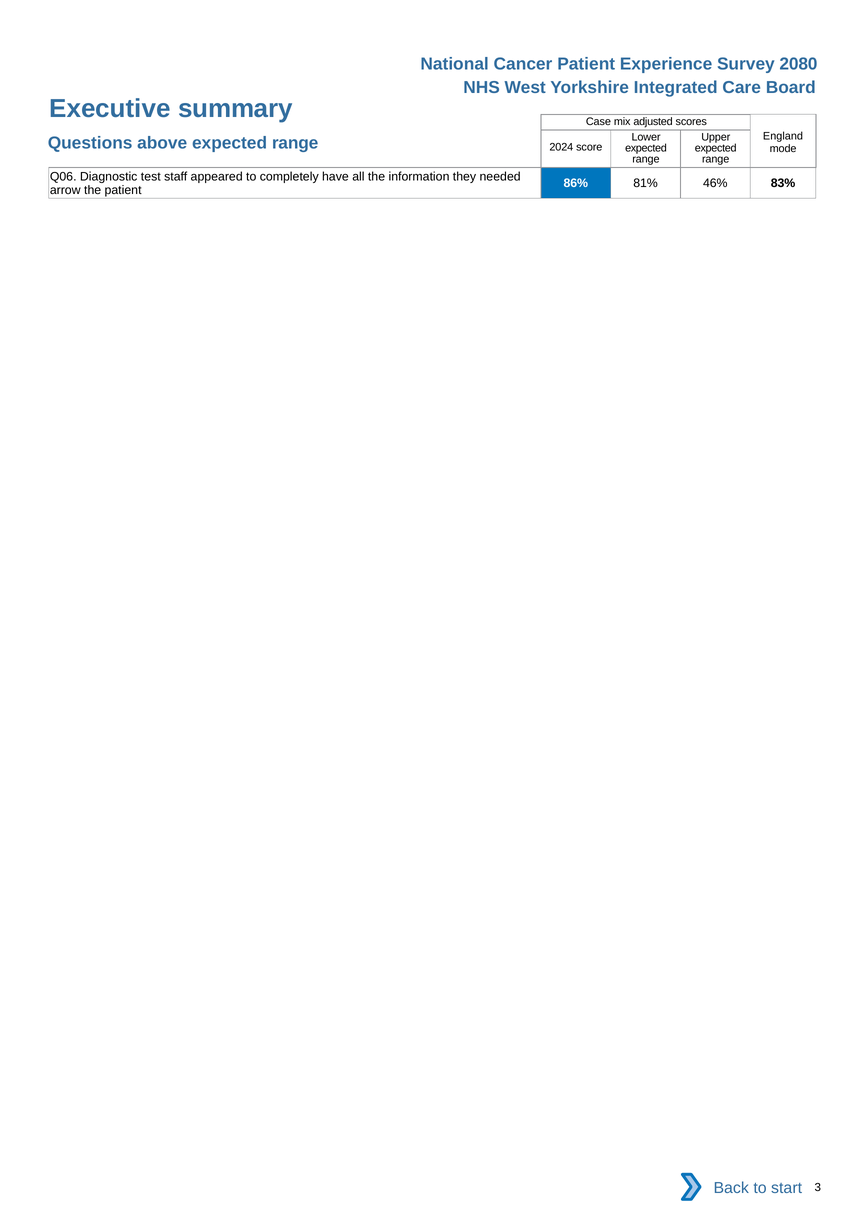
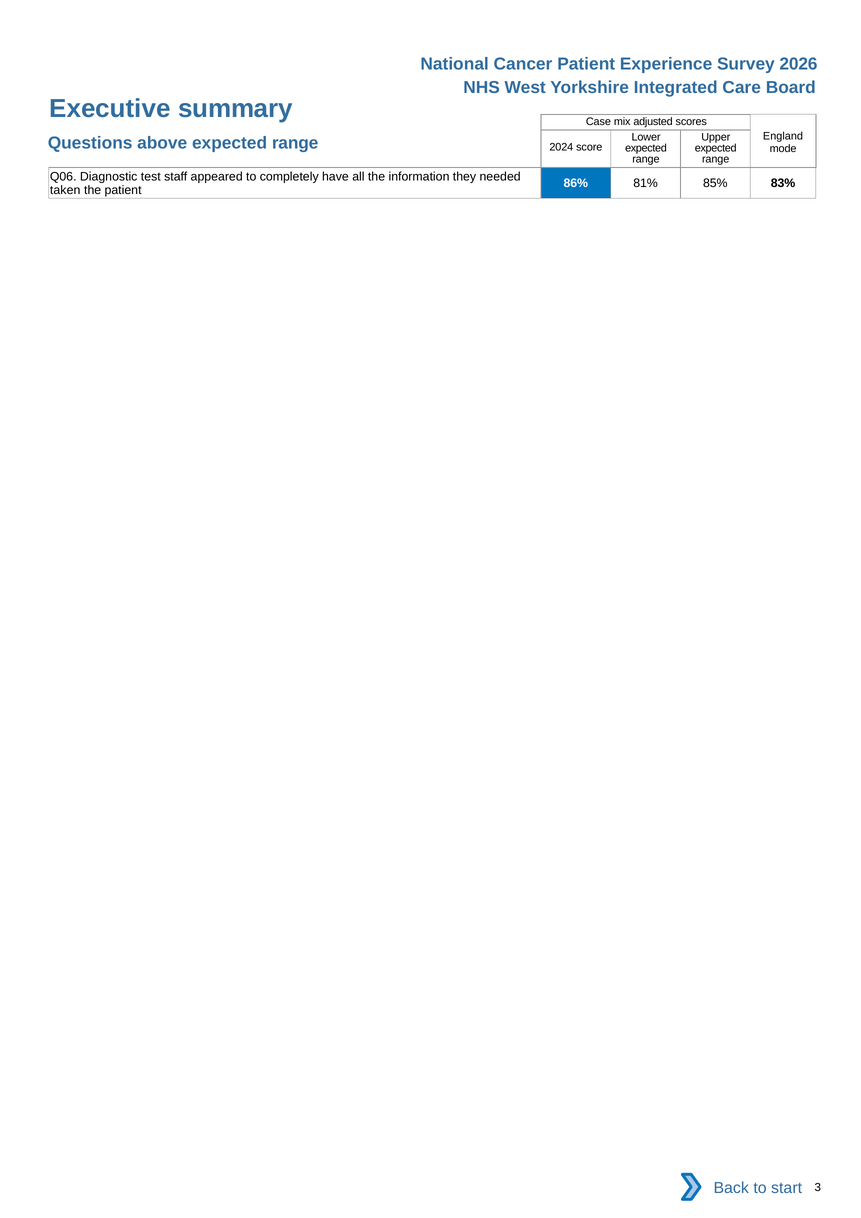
2080: 2080 -> 2026
46%: 46% -> 85%
arrow: arrow -> taken
